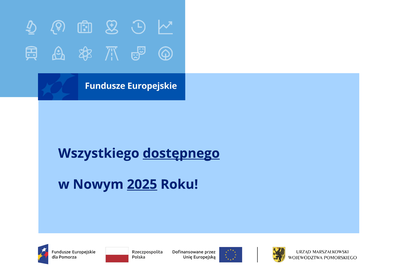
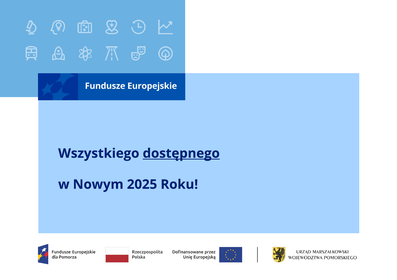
2025 underline: present -> none
